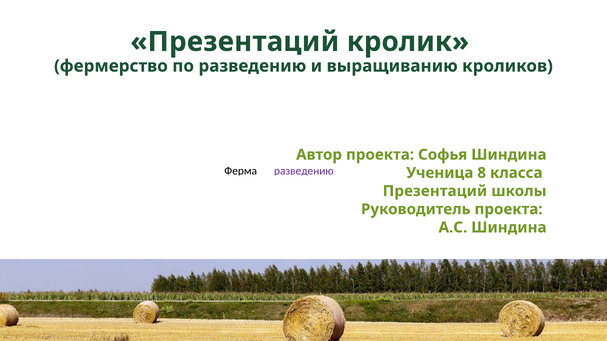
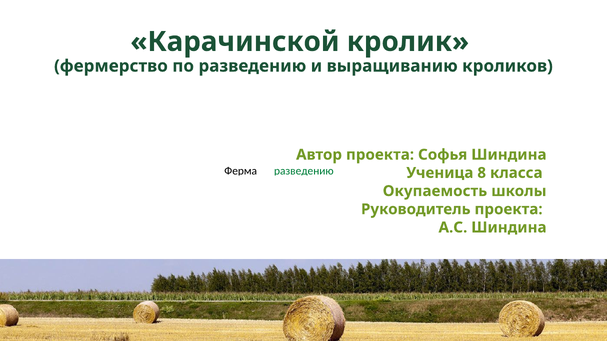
Презентаций at (235, 42): Презентаций -> Карачинской
разведению at (304, 171) colour: purple -> green
Презентаций at (435, 191): Презентаций -> Окупаемость
